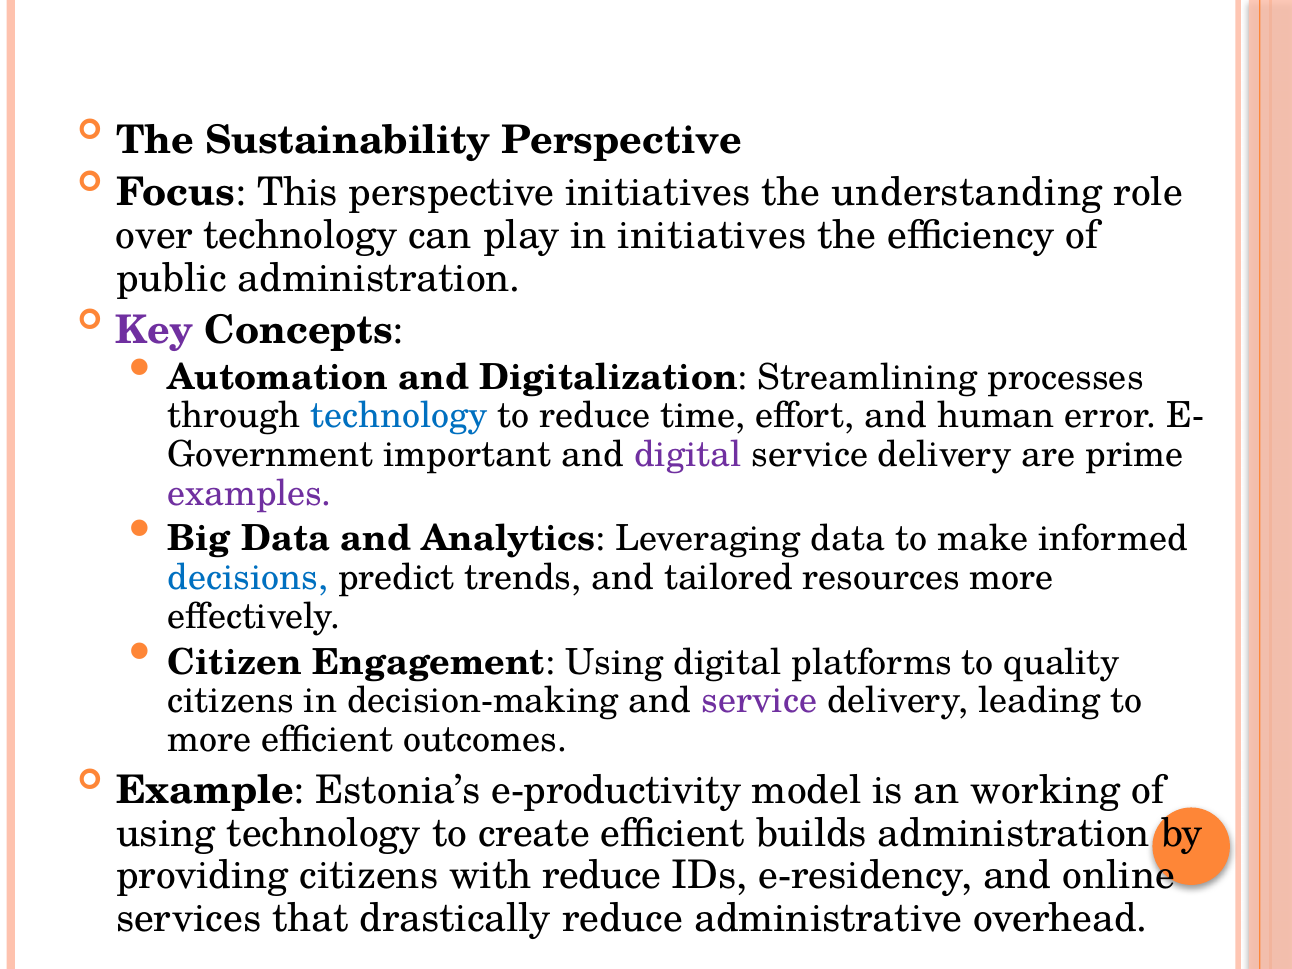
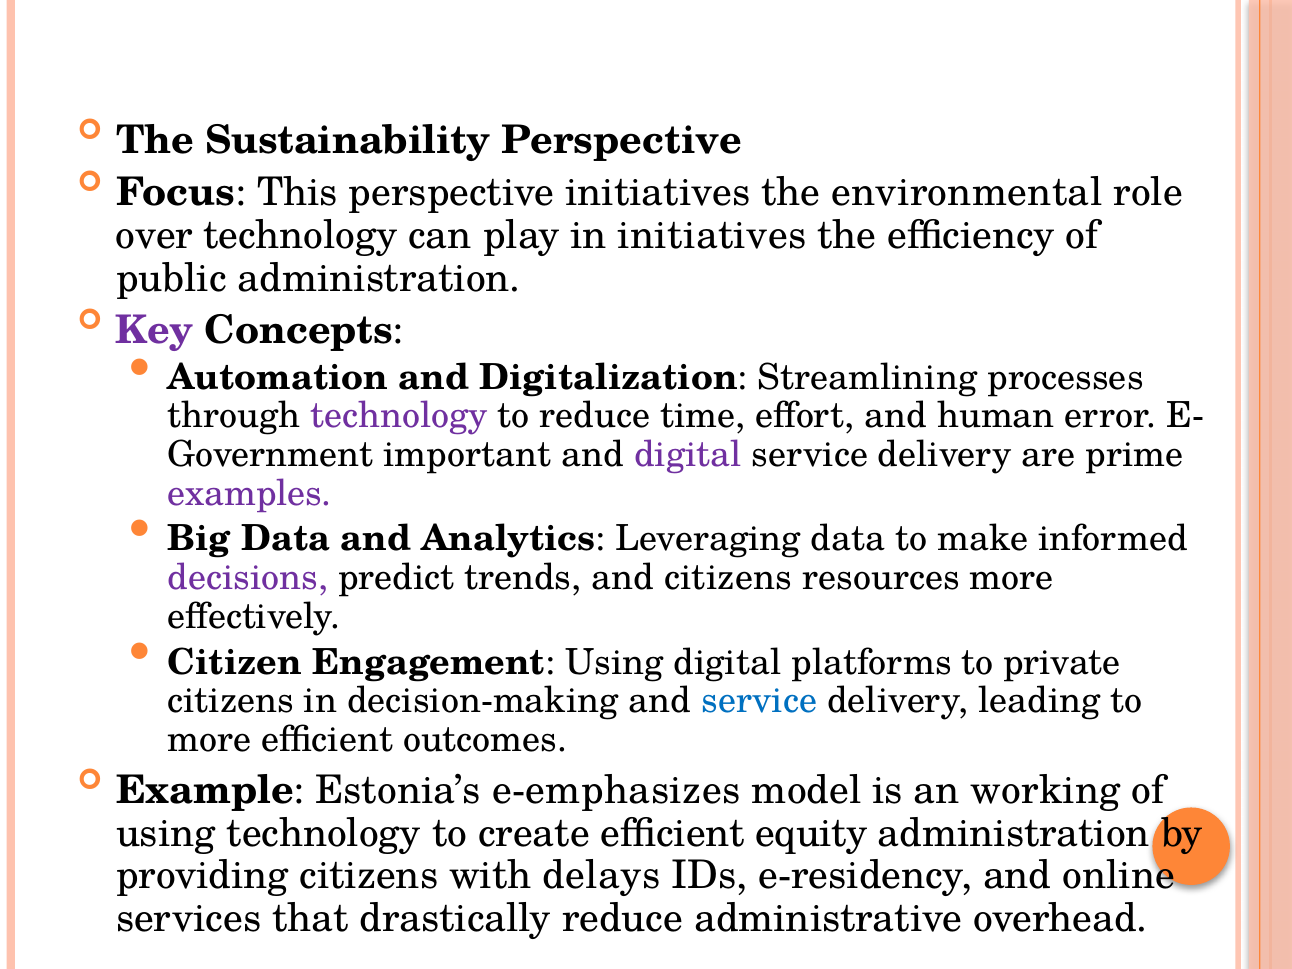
understanding: understanding -> environmental
technology at (399, 416) colour: blue -> purple
decisions colour: blue -> purple
and tailored: tailored -> citizens
quality: quality -> private
service at (759, 701) colour: purple -> blue
e-productivity: e-productivity -> e-emphasizes
builds: builds -> equity
with reduce: reduce -> delays
